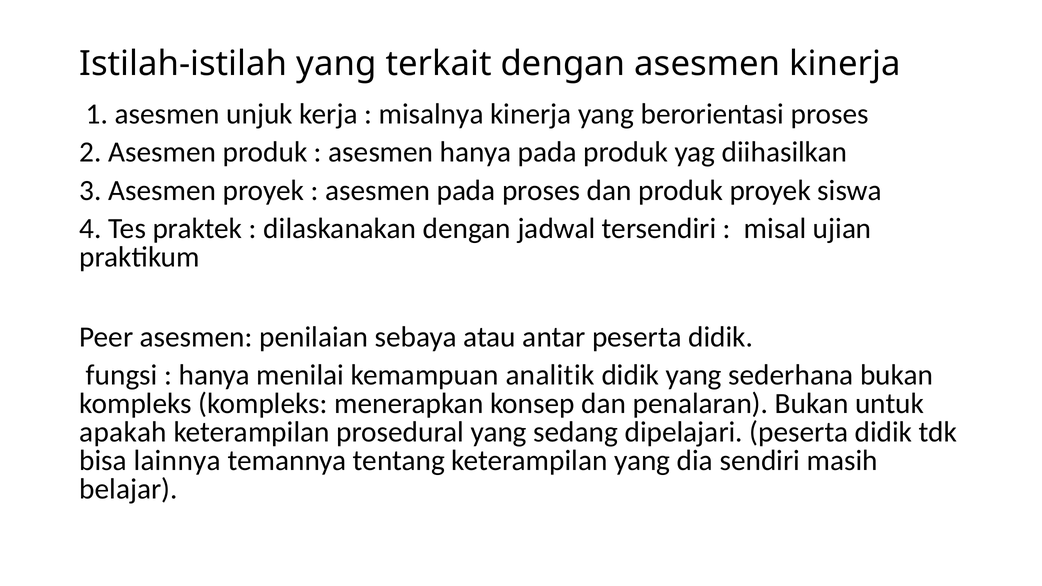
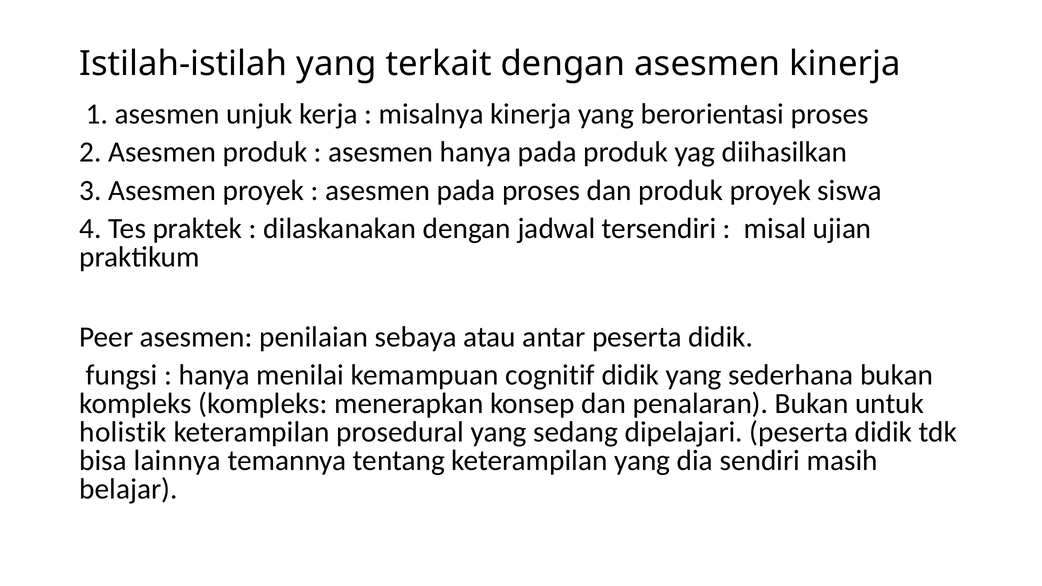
analitik: analitik -> cognitif
apakah: apakah -> holistik
